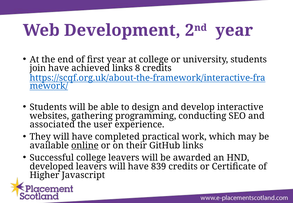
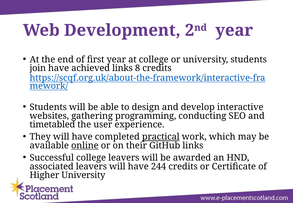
associated: associated -> timetabled
practical underline: none -> present
developed: developed -> associated
839: 839 -> 244
Higher Javascript: Javascript -> University
